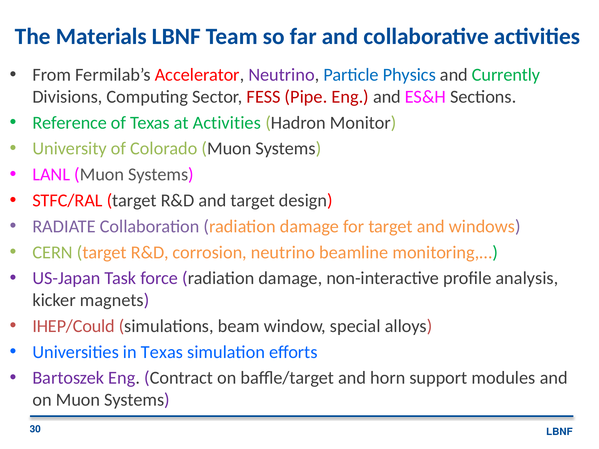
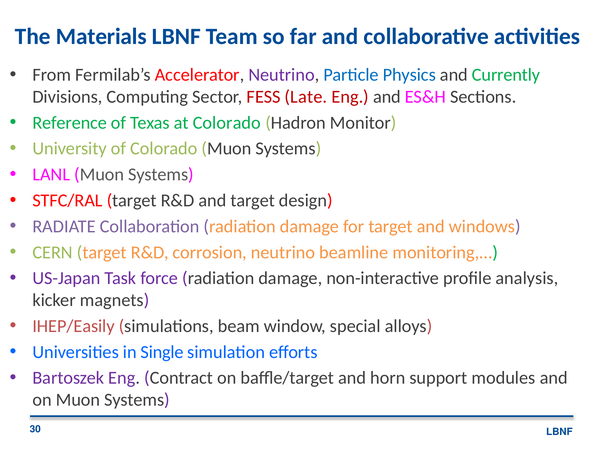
Pipe: Pipe -> Late
at Activities: Activities -> Colorado
IHEP/Could: IHEP/Could -> IHEP/Easily
in Texas: Texas -> Single
